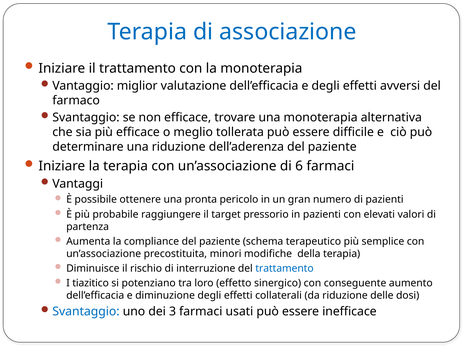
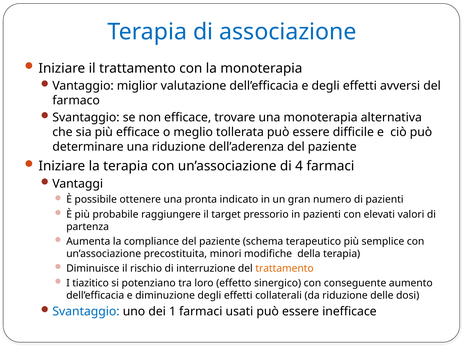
6: 6 -> 4
pericolo: pericolo -> indicato
trattamento at (285, 269) colour: blue -> orange
3: 3 -> 1
